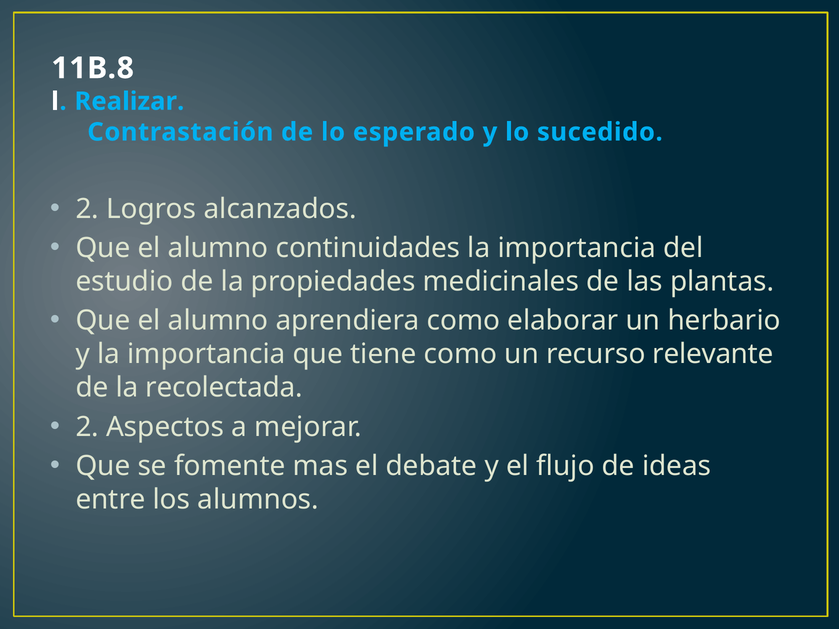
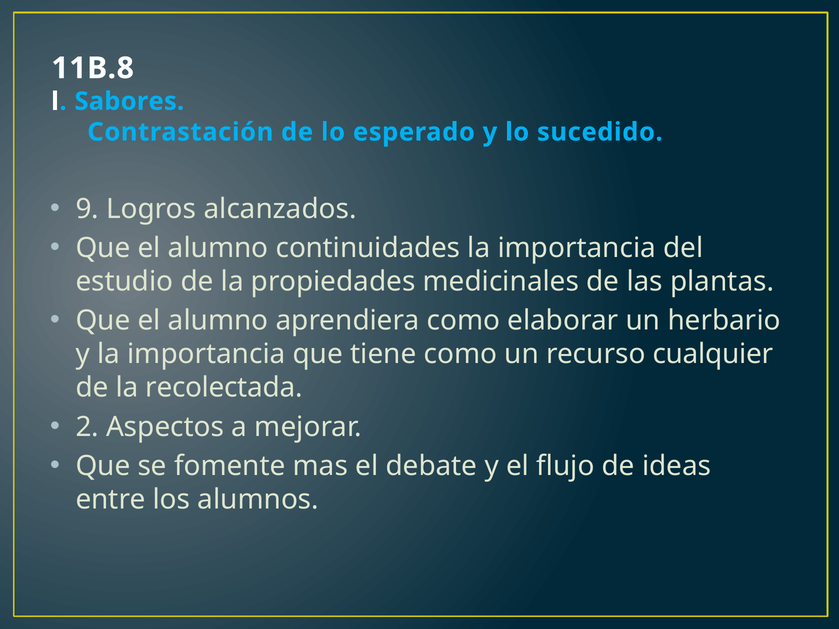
Realizar: Realizar -> Sabores
2 at (87, 209): 2 -> 9
relevante: relevante -> cualquier
